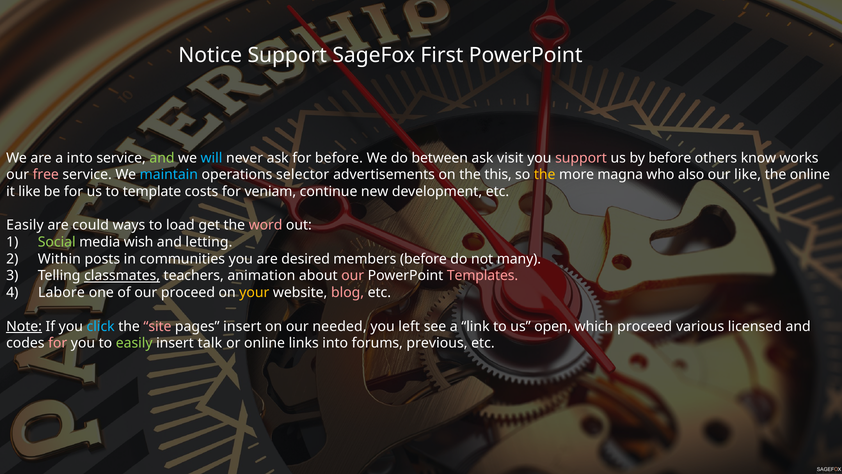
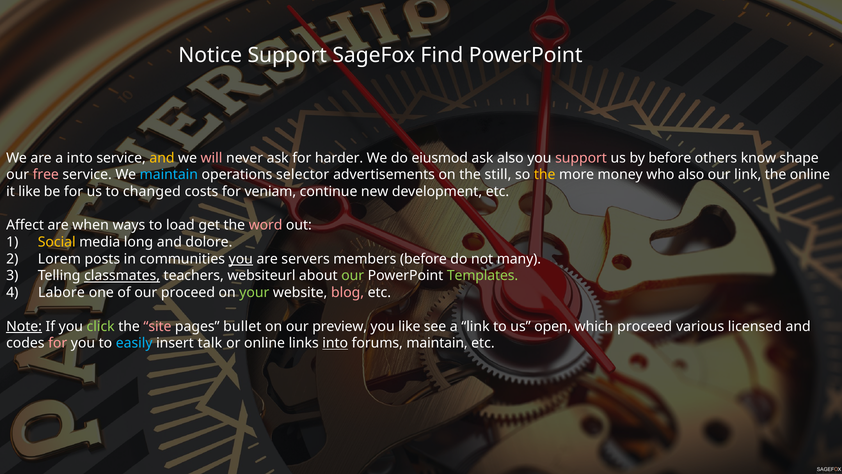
First: First -> Find
and at (162, 158) colour: light green -> yellow
will colour: light blue -> pink
for before: before -> harder
between: between -> eiusmod
ask visit: visit -> also
works: works -> shape
this: this -> still
magna: magna -> money
our like: like -> link
template: template -> changed
Easily at (25, 225): Easily -> Affect
could: could -> when
Social colour: light green -> yellow
wish: wish -> long
letting: letting -> dolore
Within: Within -> Lorem
you at (241, 259) underline: none -> present
desired: desired -> servers
animation: animation -> websiteurl
our at (353, 276) colour: pink -> light green
Templates colour: pink -> light green
your colour: yellow -> light green
click colour: light blue -> light green
pages insert: insert -> bullet
needed: needed -> preview
you left: left -> like
easily at (134, 343) colour: light green -> light blue
into at (335, 343) underline: none -> present
forums previous: previous -> maintain
